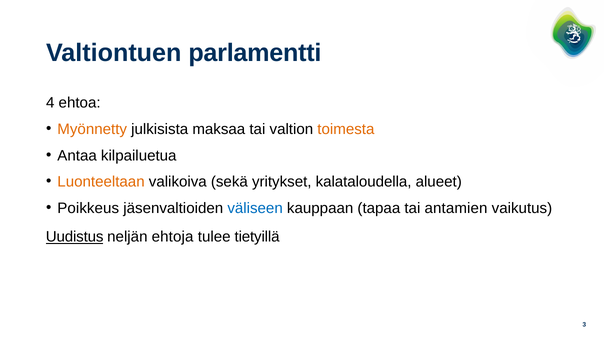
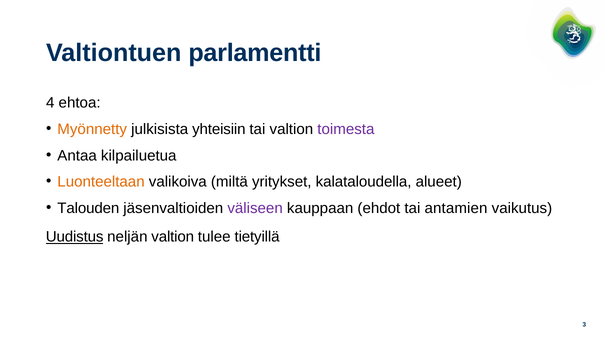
maksaa: maksaa -> yhteisiin
toimesta colour: orange -> purple
sekä: sekä -> miltä
Poikkeus: Poikkeus -> Talouden
väliseen colour: blue -> purple
tapaa: tapaa -> ehdot
neljän ehtoja: ehtoja -> valtion
